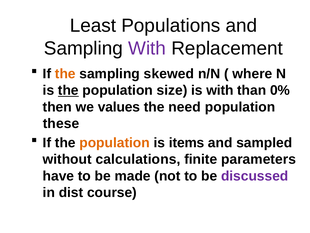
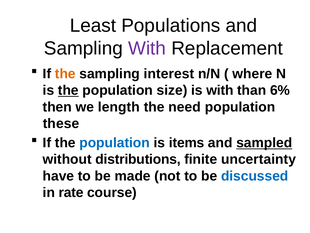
skewed: skewed -> interest
0%: 0% -> 6%
values: values -> length
population at (115, 143) colour: orange -> blue
sampled underline: none -> present
calculations: calculations -> distributions
parameters: parameters -> uncertainty
discussed colour: purple -> blue
dist: dist -> rate
